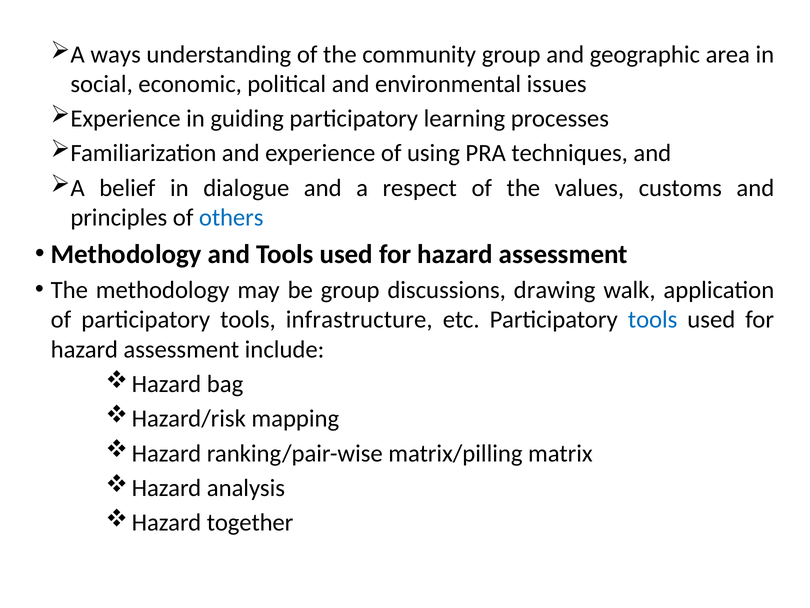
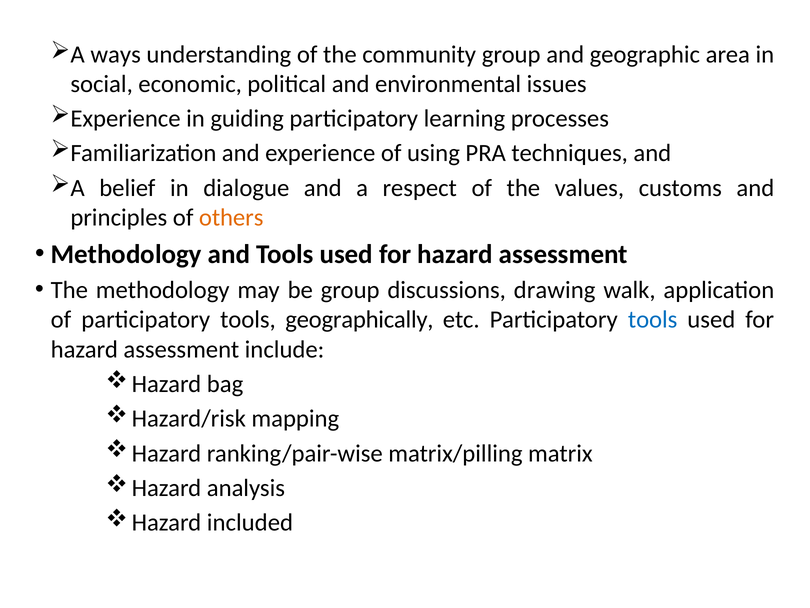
others colour: blue -> orange
infrastructure: infrastructure -> geographically
together: together -> included
